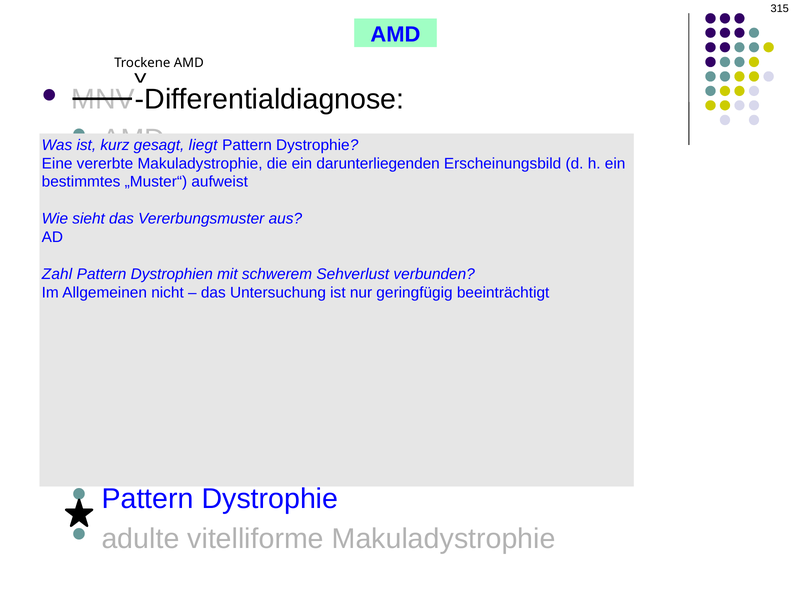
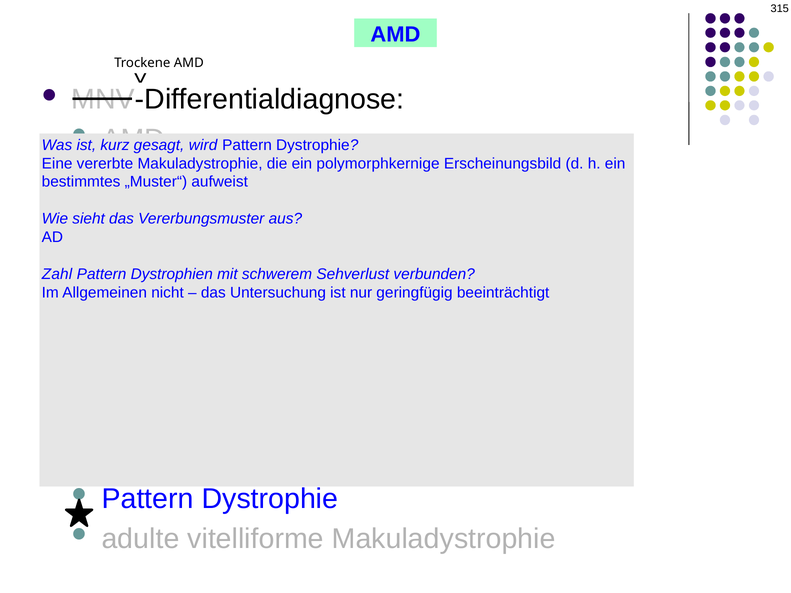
liegt: liegt -> wird
darunterliegenden: darunterliegenden -> polymorphkernige
